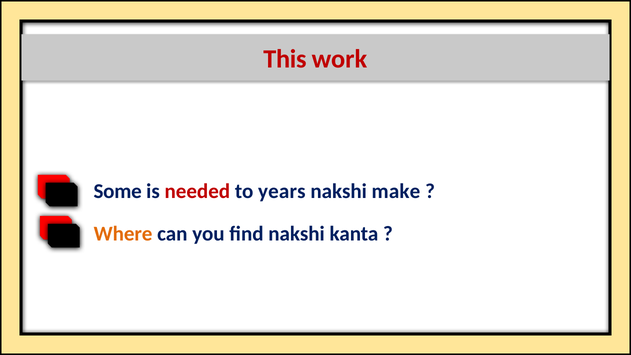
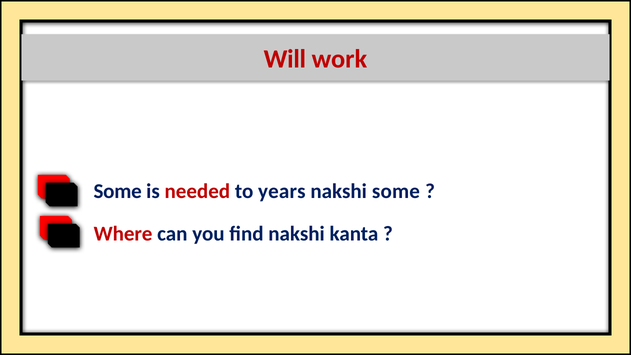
This: This -> Will
nakshi make: make -> some
Where colour: orange -> red
